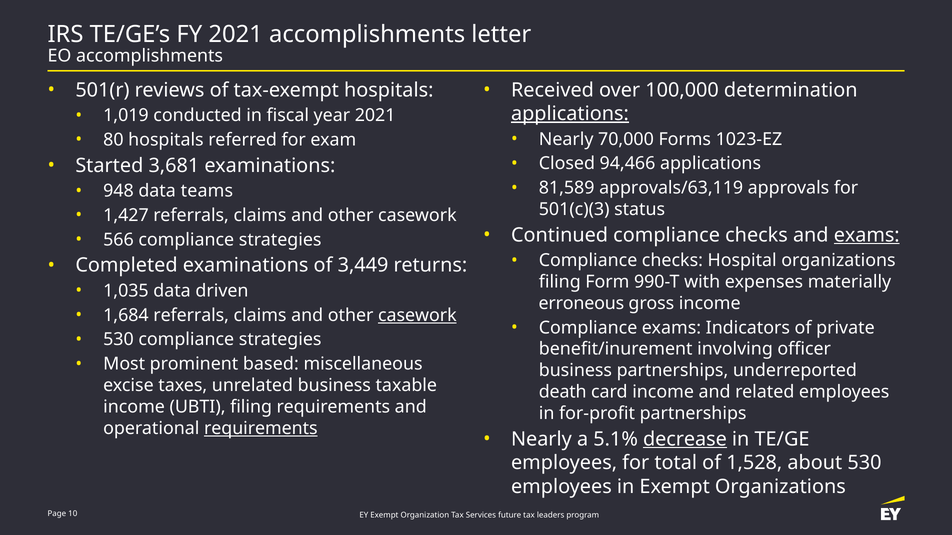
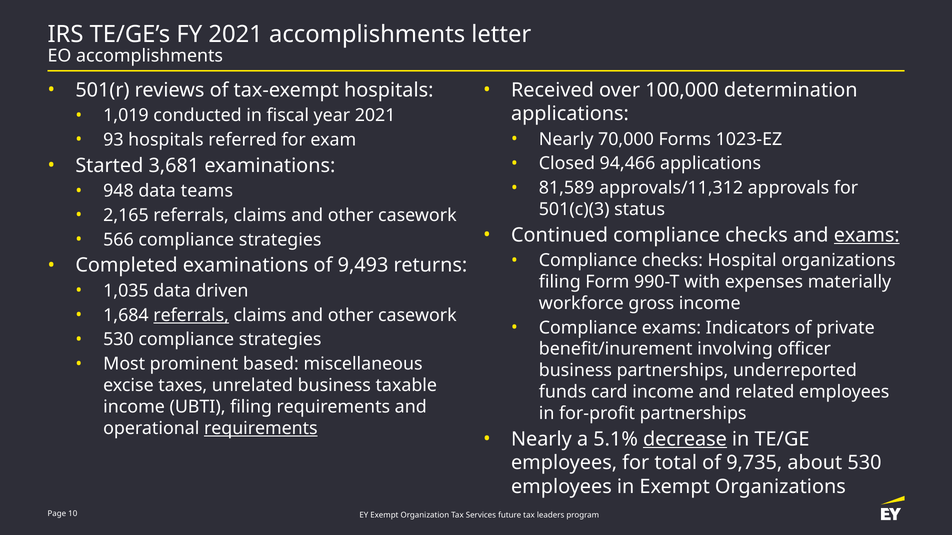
applications at (570, 114) underline: present -> none
80: 80 -> 93
approvals/63,119: approvals/63,119 -> approvals/11,312
1,427: 1,427 -> 2,165
3,449: 3,449 -> 9,493
erroneous: erroneous -> workforce
referrals at (191, 315) underline: none -> present
casework at (417, 315) underline: present -> none
death: death -> funds
1,528: 1,528 -> 9,735
